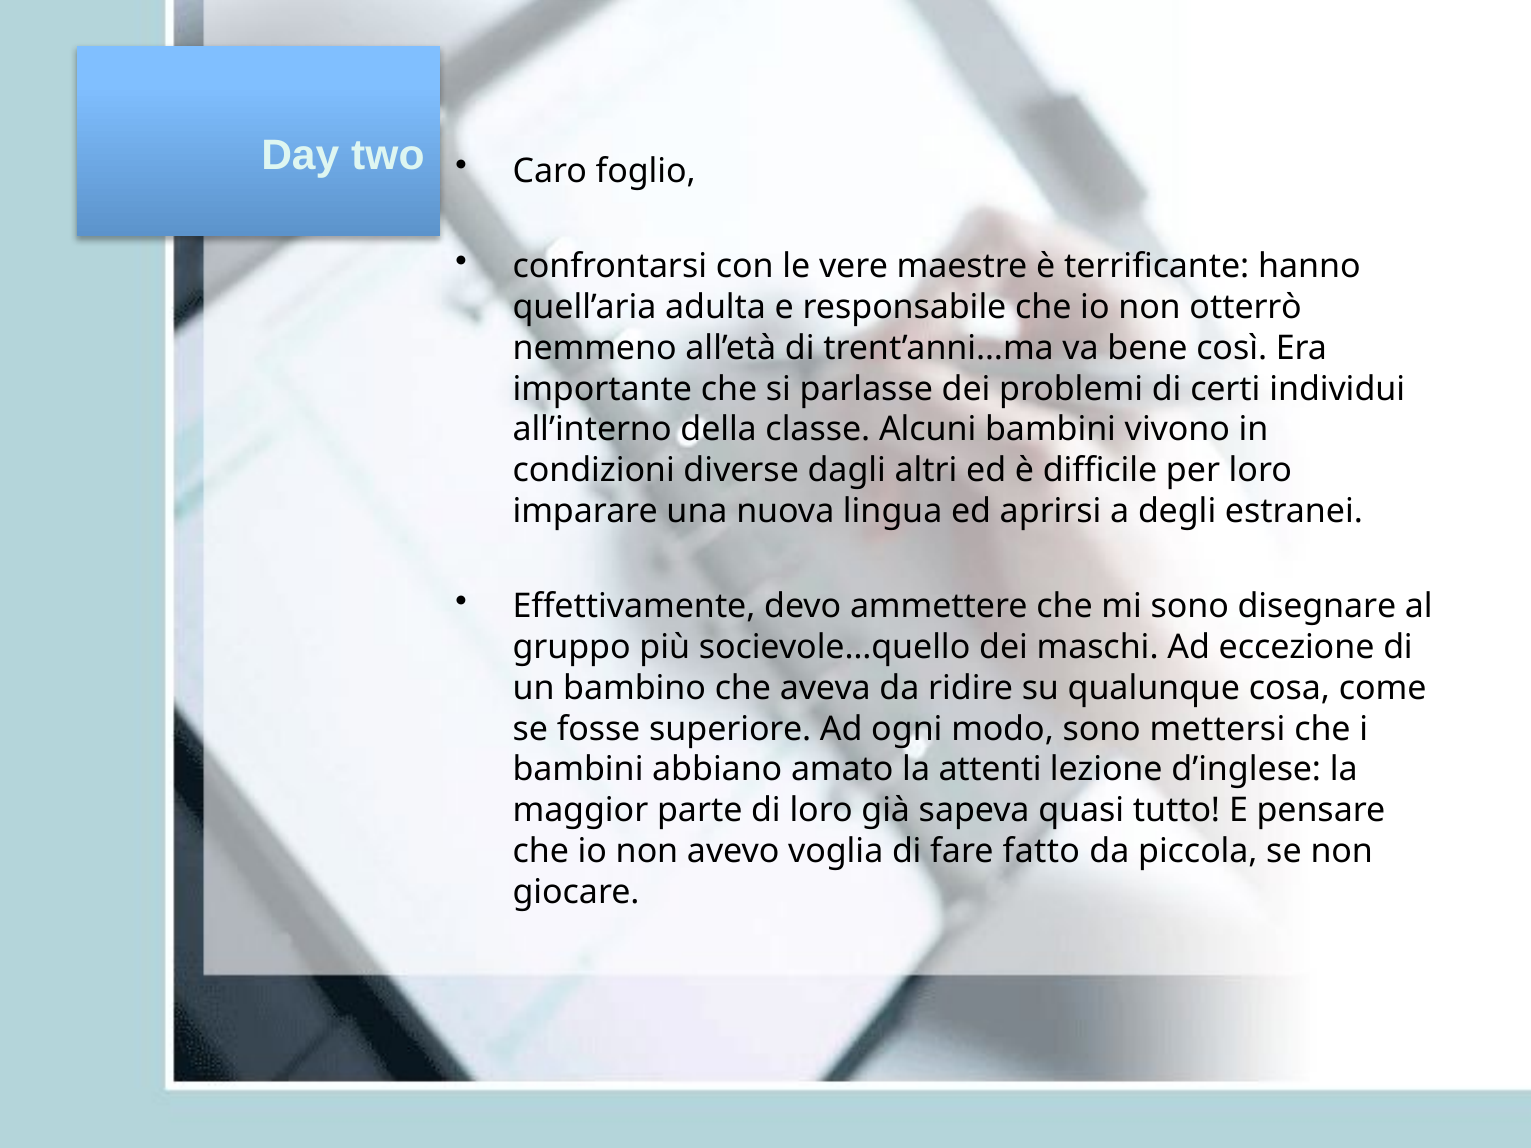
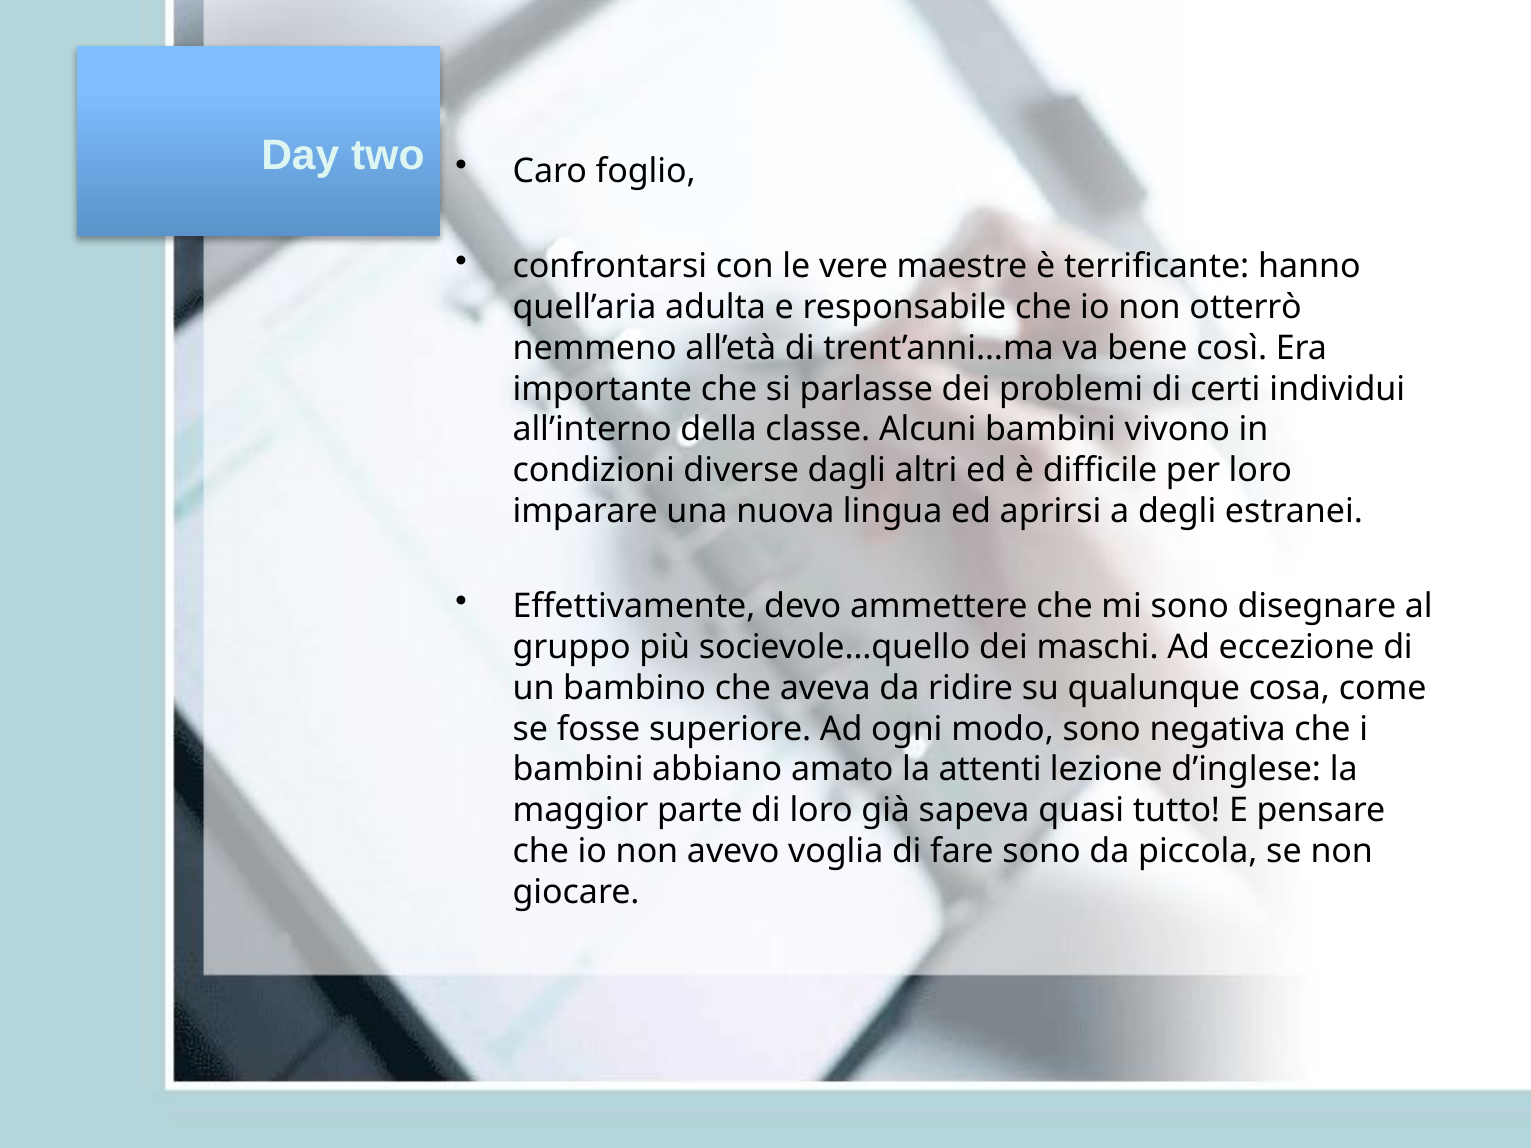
mettersi: mettersi -> negativa
fare fatto: fatto -> sono
